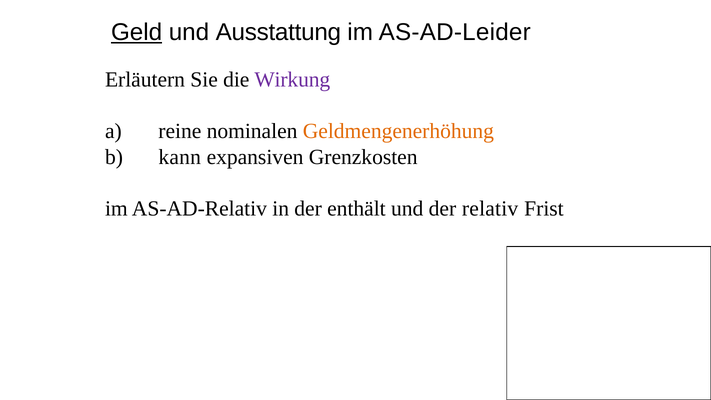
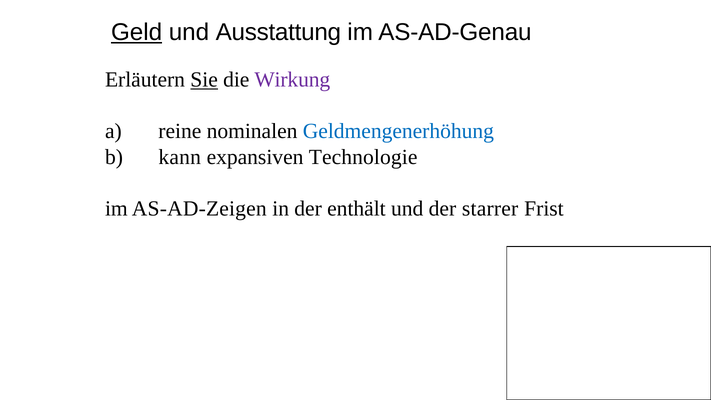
AS-AD-Leider: AS-AD-Leider -> AS-AD-Genau
Sie underline: none -> present
Geldmengenerhöhung colour: orange -> blue
Grenzkosten: Grenzkosten -> Technologie
AS-AD-Relativ: AS-AD-Relativ -> AS-AD-Zeigen
relativ: relativ -> starrer
